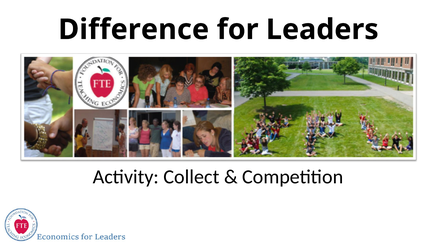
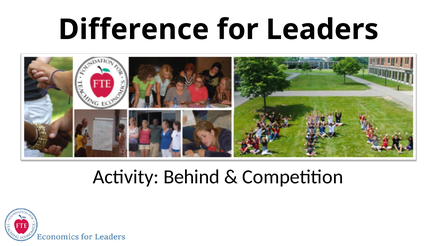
Collect: Collect -> Behind
